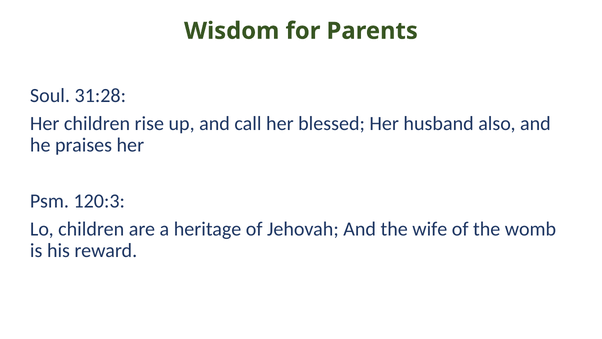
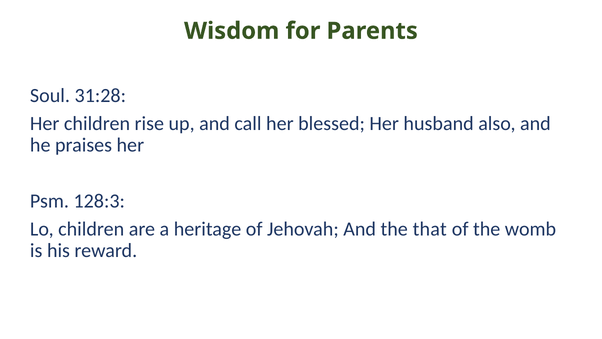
120:3: 120:3 -> 128:3
wife: wife -> that
